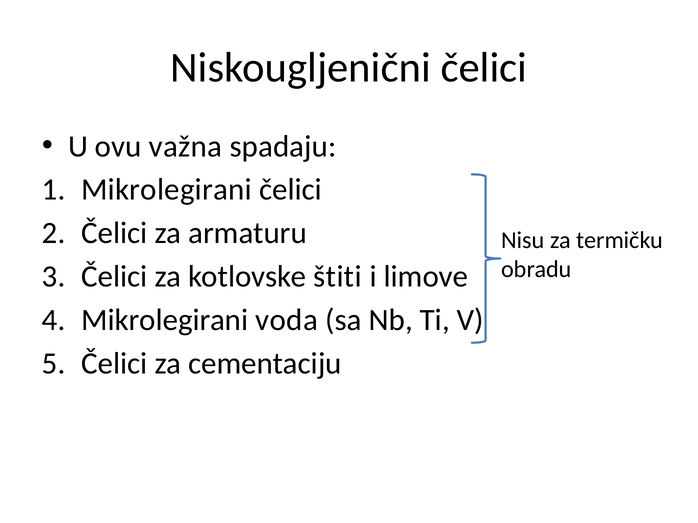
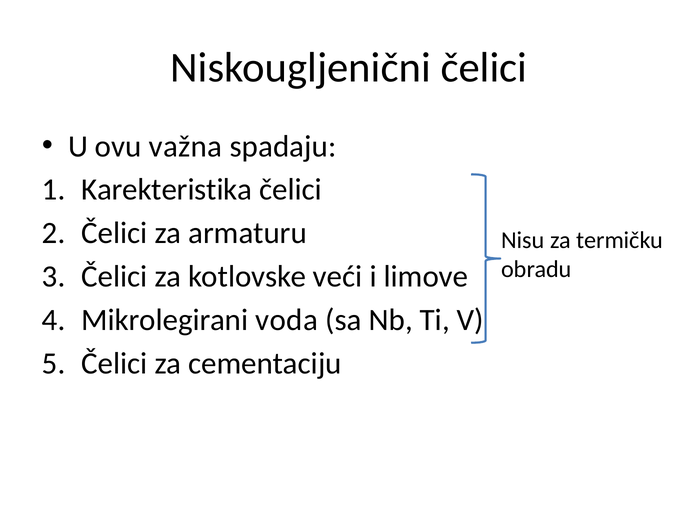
Mikrolegirani at (166, 190): Mikrolegirani -> Karekteristika
štiti: štiti -> veći
